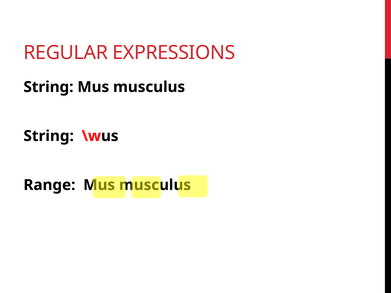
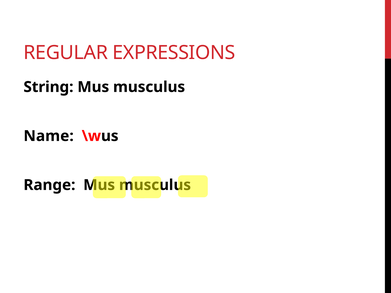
String at (49, 136): String -> Name
